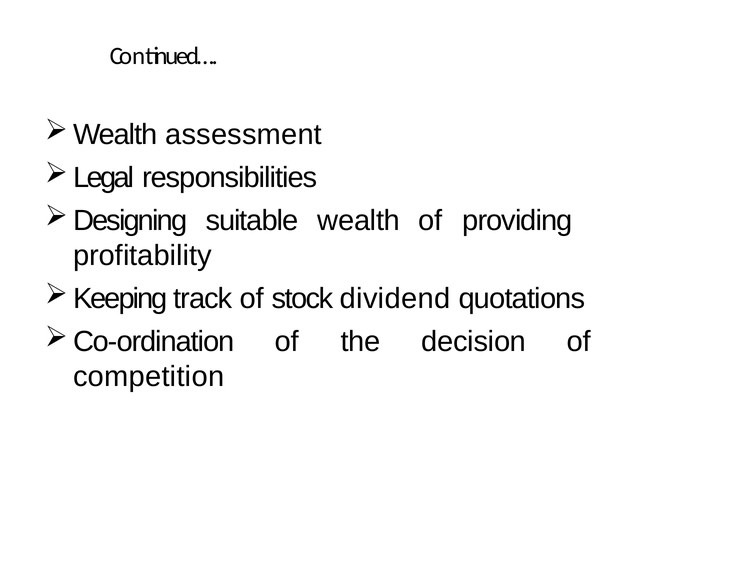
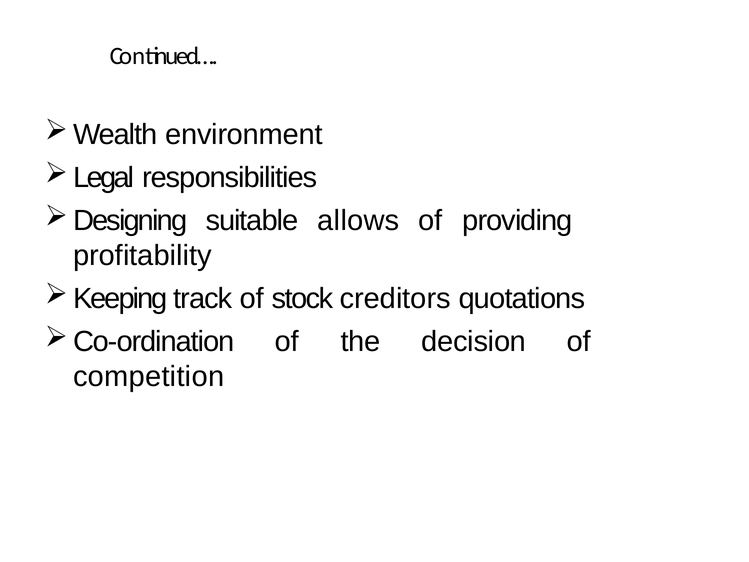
assessment: assessment -> environment
wealth: wealth -> allows
dividend: dividend -> creditors
